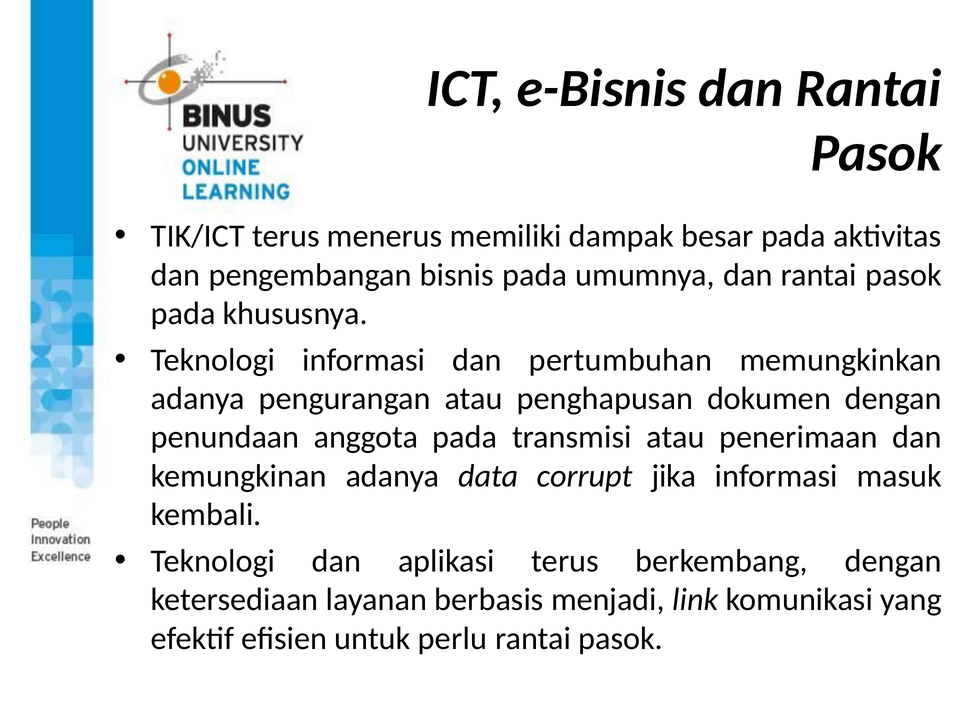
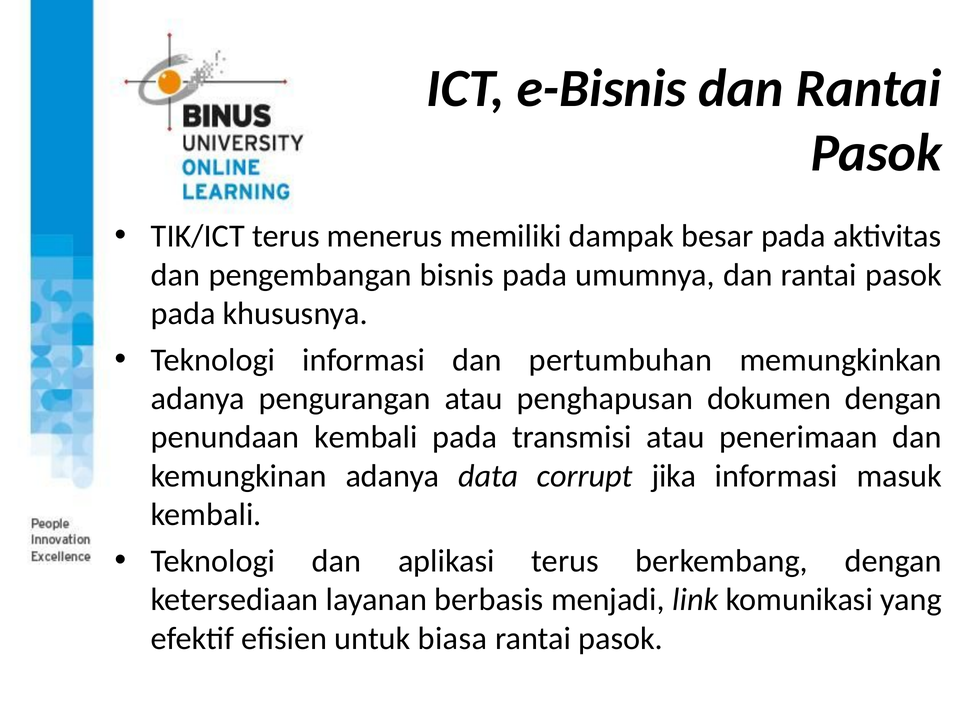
penundaan anggota: anggota -> kembali
perlu: perlu -> biasa
